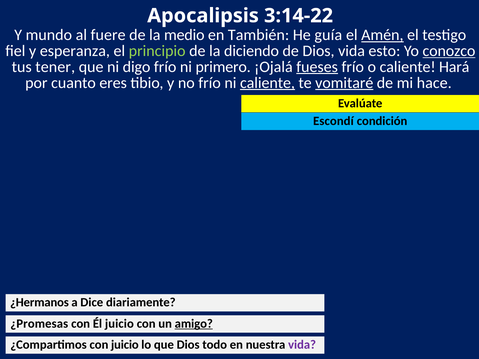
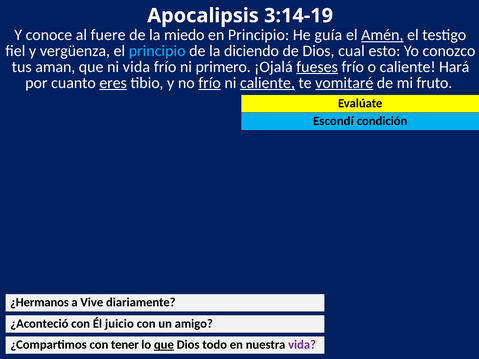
3:14-22: 3:14-22 -> 3:14-19
mundo: mundo -> conoce
medio: medio -> miedo
en También: También -> Principio
esperanza: esperanza -> vergüenza
principio at (157, 51) colour: light green -> light blue
Dios vida: vida -> cual
conozco underline: present -> none
tener: tener -> aman
ni digo: digo -> vida
eres underline: none -> present
frío at (210, 83) underline: none -> present
hace: hace -> fruto
Dice: Dice -> Vive
¿Promesas: ¿Promesas -> ¿Aconteció
amigo underline: present -> none
con juicio: juicio -> tener
que at (164, 345) underline: none -> present
